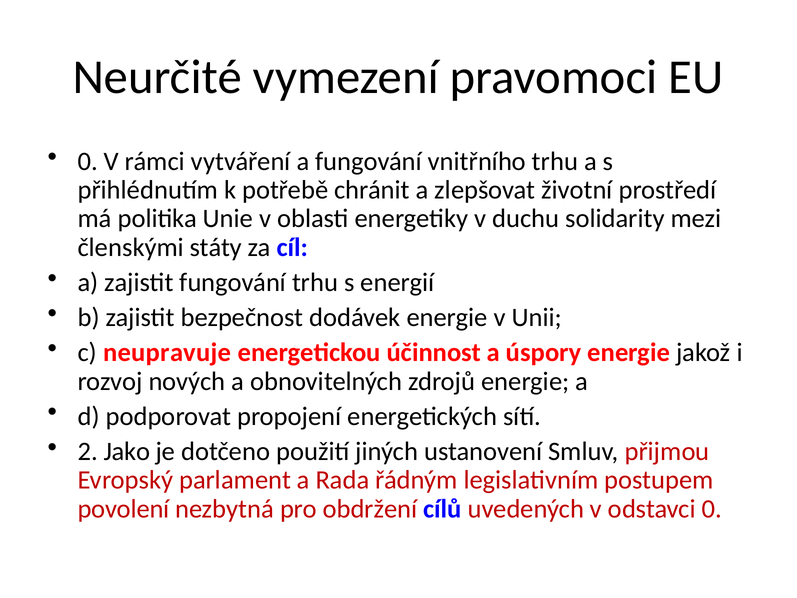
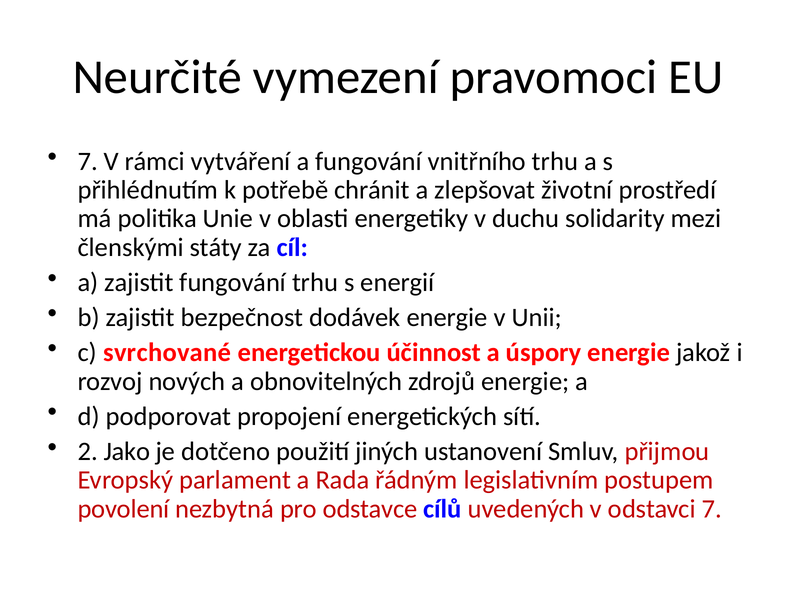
0 at (88, 161): 0 -> 7
neupravuje: neupravuje -> svrchované
obdržení: obdržení -> odstavce
odstavci 0: 0 -> 7
